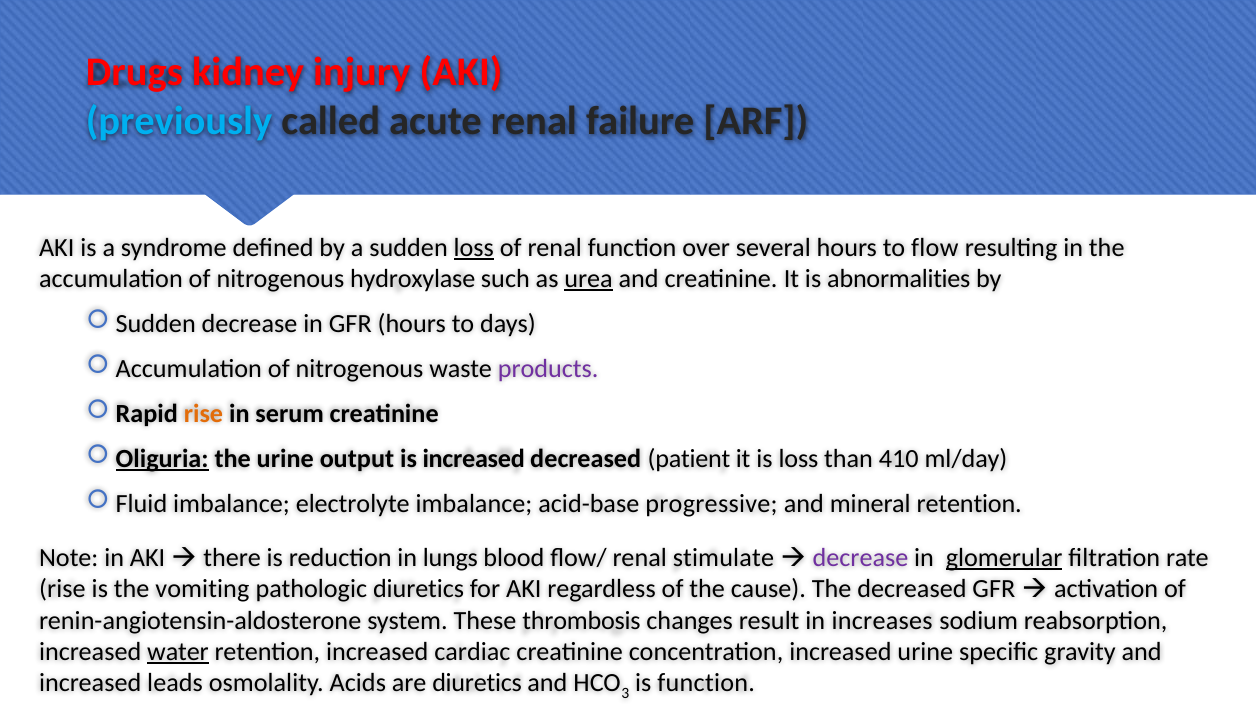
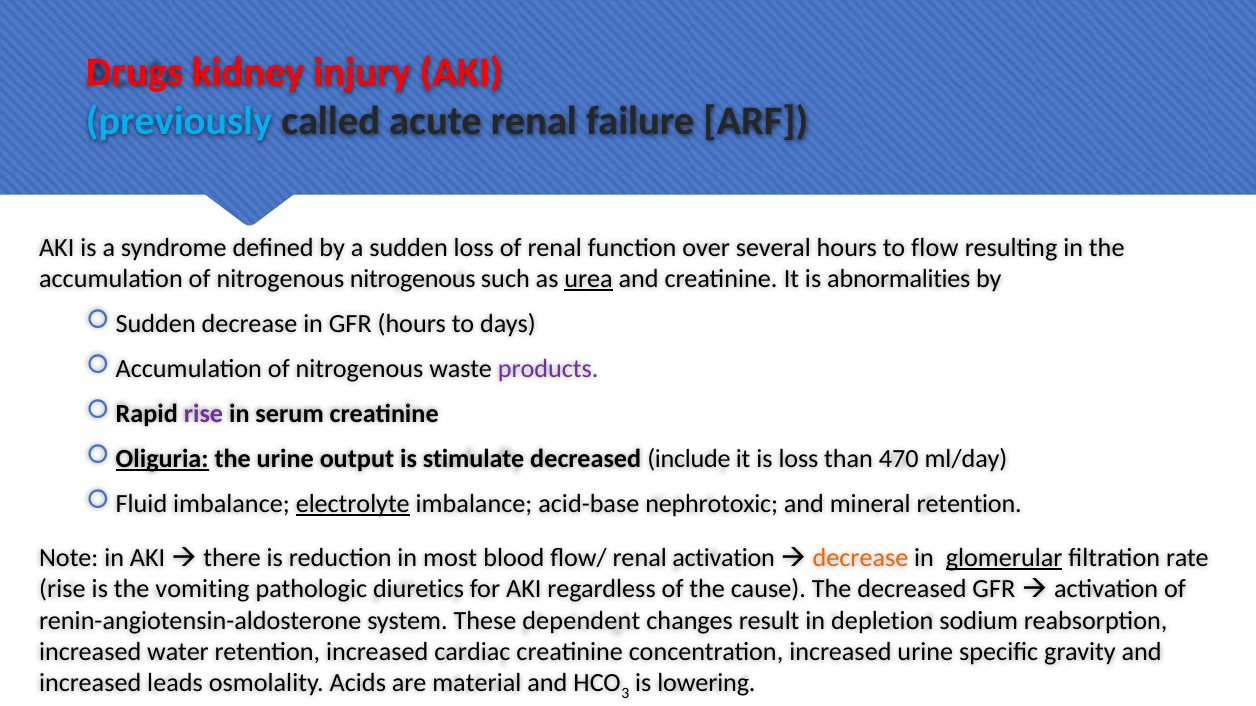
loss at (474, 248) underline: present -> none
nitrogenous hydroxylase: hydroxylase -> nitrogenous
rise at (203, 414) colour: orange -> purple
is increased: increased -> stimulate
patient: patient -> include
410: 410 -> 470
electrolyte underline: none -> present
progressive: progressive -> nephrotoxic
lungs: lungs -> most
renal stimulate: stimulate -> activation
decrease at (860, 558) colour: purple -> orange
thrombosis: thrombosis -> dependent
increases: increases -> depletion
water underline: present -> none
are diuretics: diuretics -> material
is function: function -> lowering
